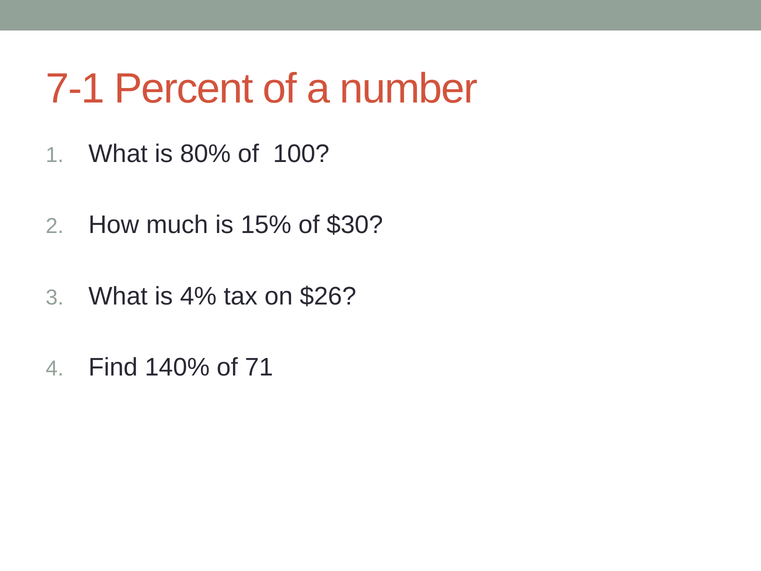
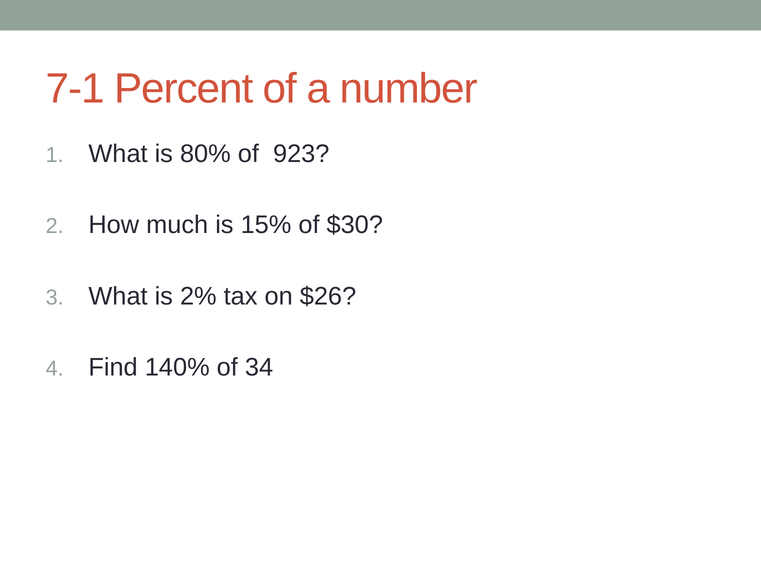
100: 100 -> 923
4%: 4% -> 2%
71: 71 -> 34
